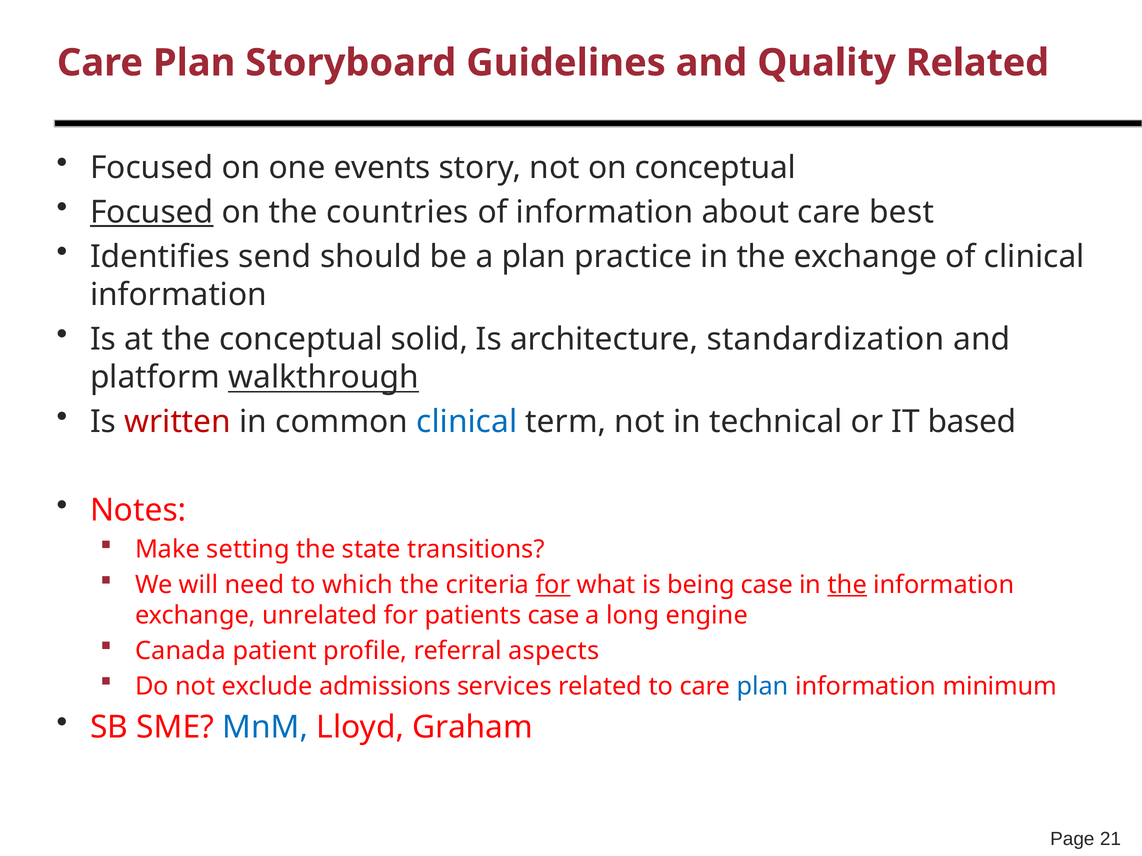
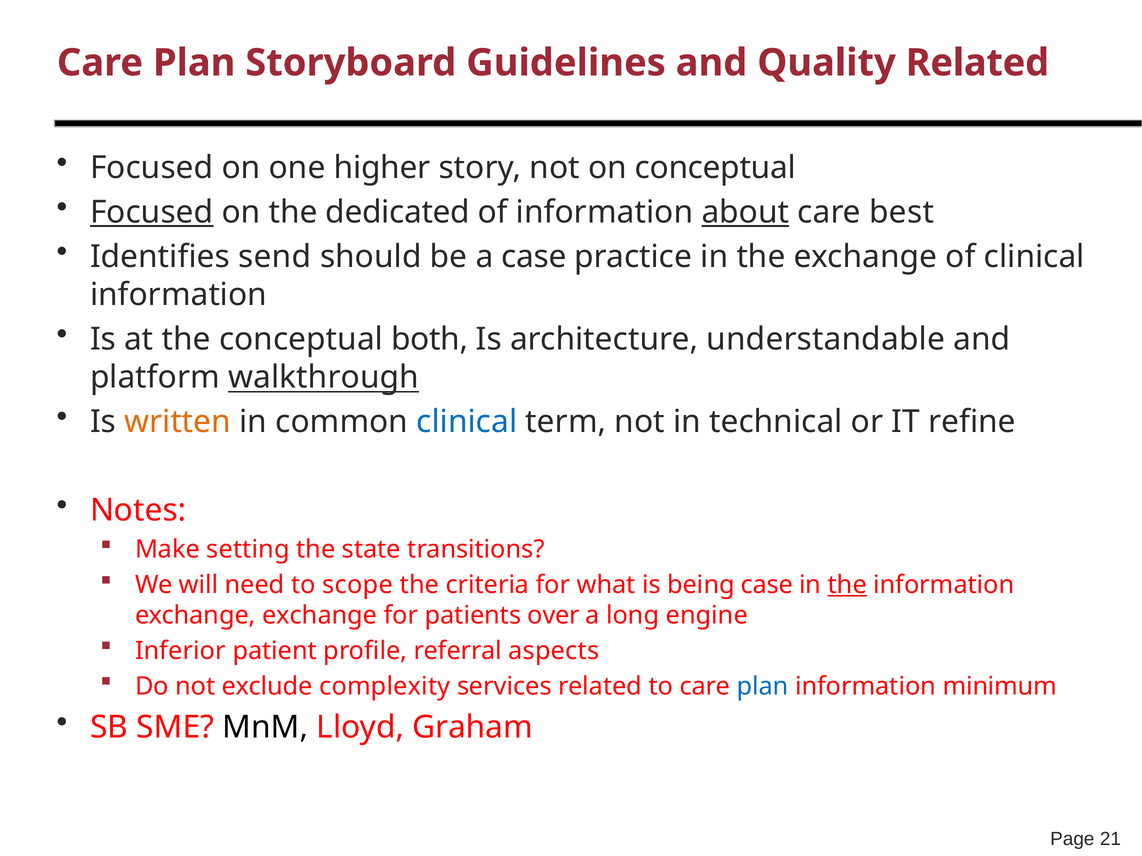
events: events -> higher
countries: countries -> dedicated
about underline: none -> present
a plan: plan -> case
solid: solid -> both
standardization: standardization -> understandable
written colour: red -> orange
based: based -> refine
which: which -> scope
for at (553, 585) underline: present -> none
exchange unrelated: unrelated -> exchange
patients case: case -> over
Canada: Canada -> Inferior
admissions: admissions -> complexity
MnM colour: blue -> black
